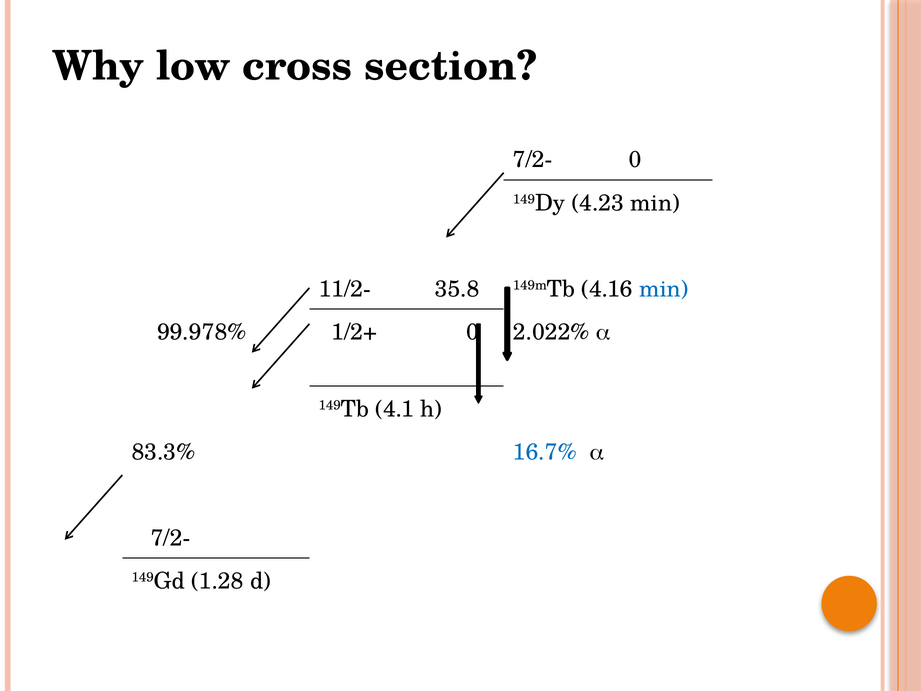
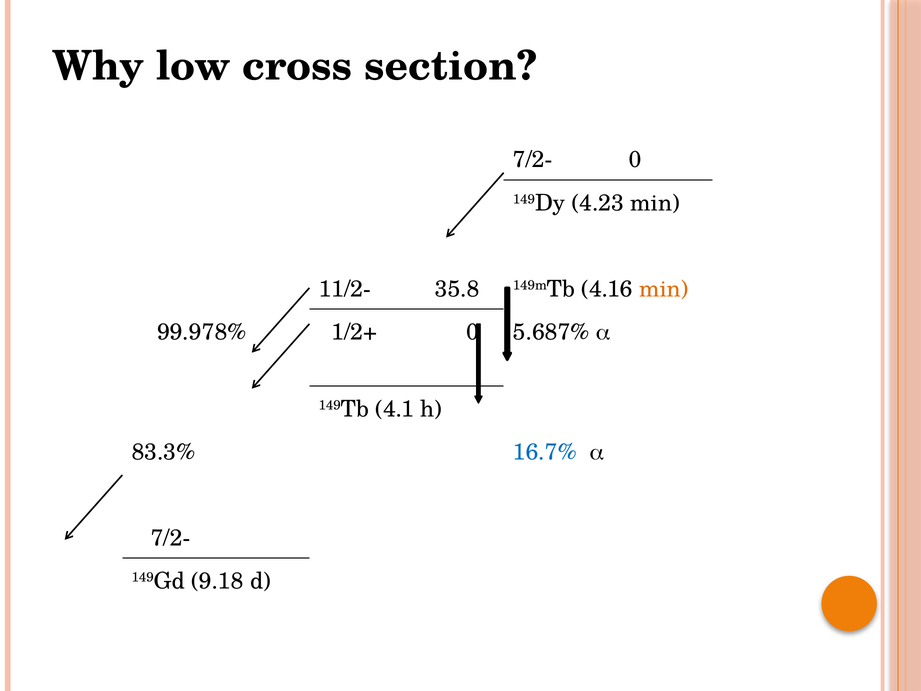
min at (664, 289) colour: blue -> orange
2.022%: 2.022% -> 5.687%
1.28: 1.28 -> 9.18
